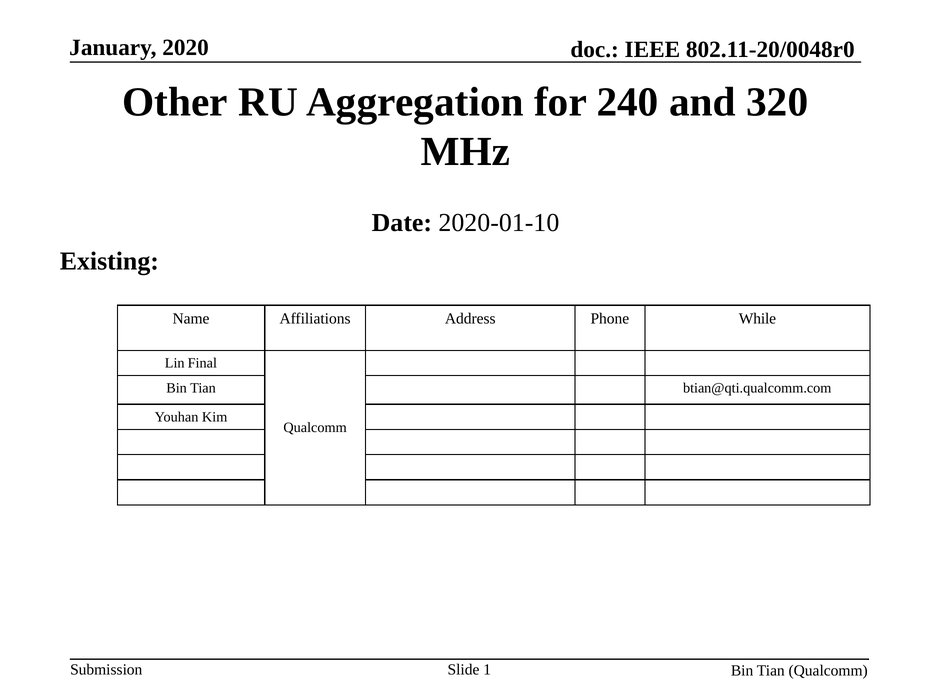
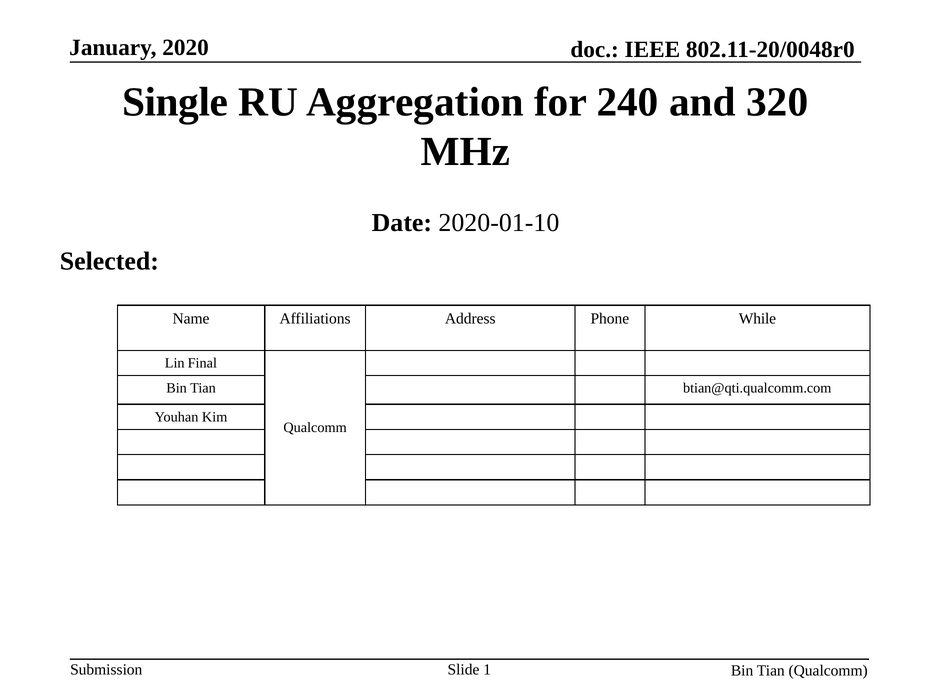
Other: Other -> Single
Existing: Existing -> Selected
